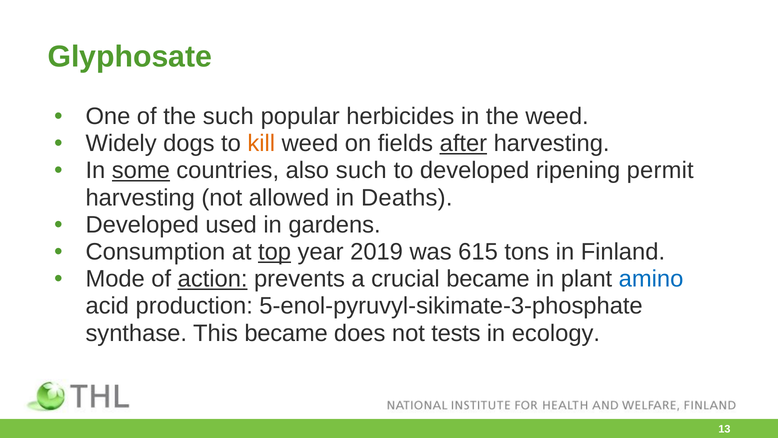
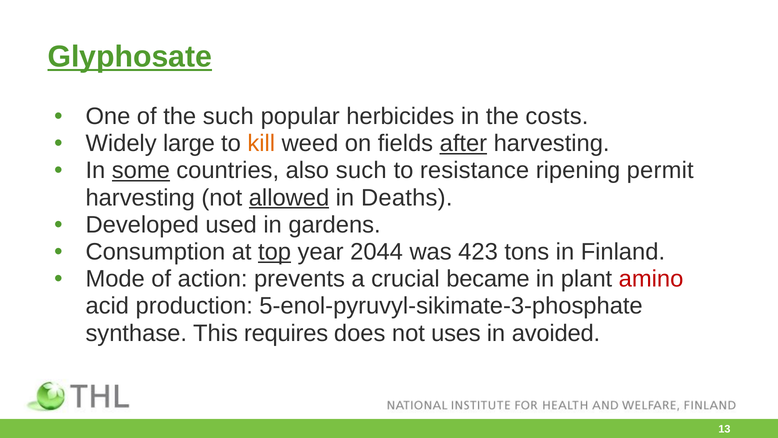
Glyphosate underline: none -> present
the weed: weed -> costs
dogs: dogs -> large
to developed: developed -> resistance
allowed underline: none -> present
2019: 2019 -> 2044
615: 615 -> 423
action underline: present -> none
amino colour: blue -> red
This became: became -> requires
tests: tests -> uses
ecology: ecology -> avoided
